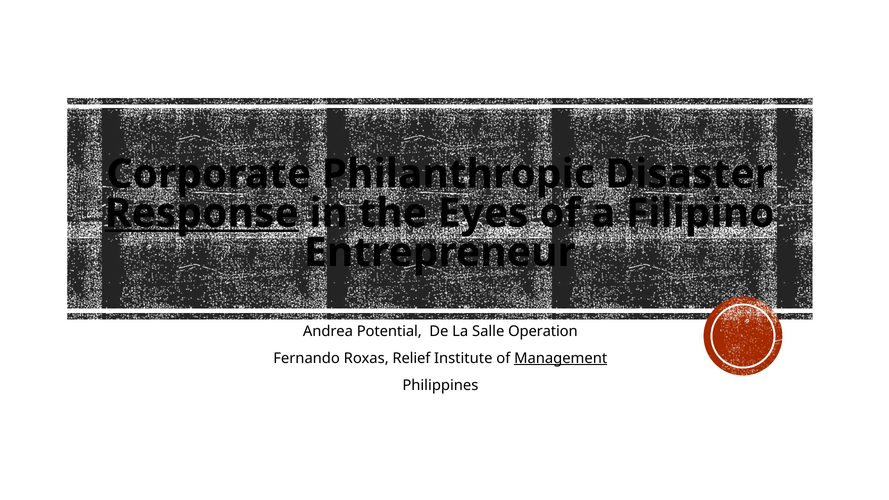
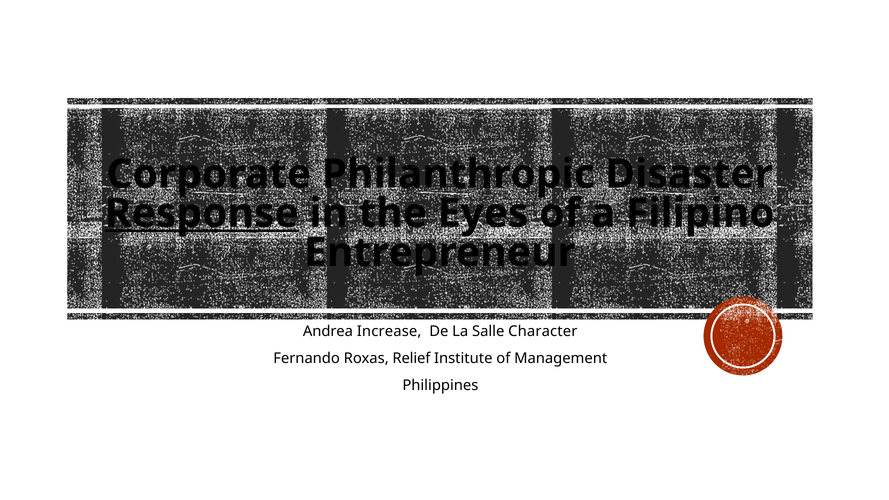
Potential: Potential -> Increase
Operation: Operation -> Character
Management underline: present -> none
